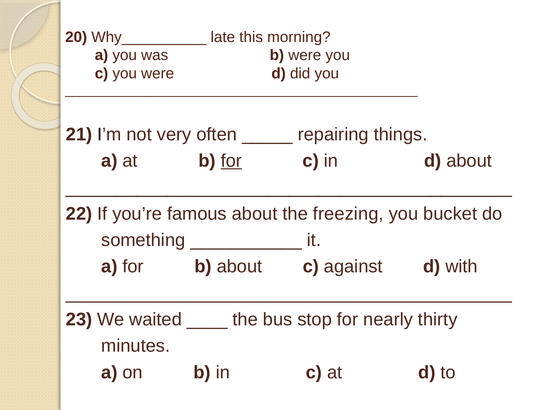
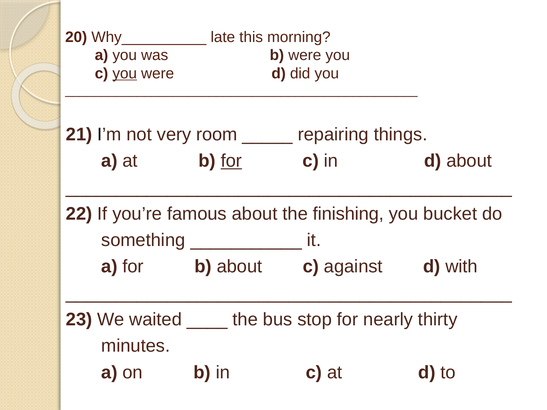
you at (125, 74) underline: none -> present
often: often -> room
freezing: freezing -> finishing
